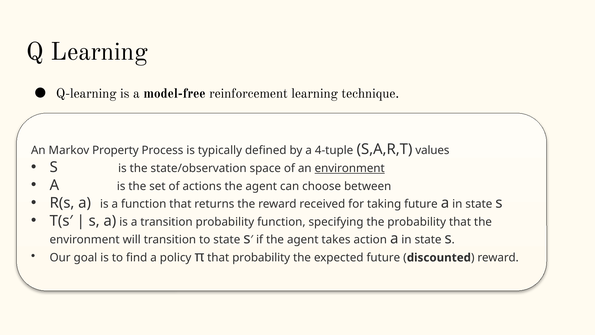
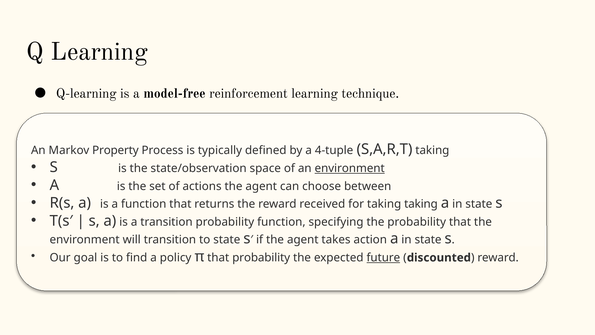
S,A,R,T values: values -> taking
taking future: future -> taking
future at (383, 257) underline: none -> present
